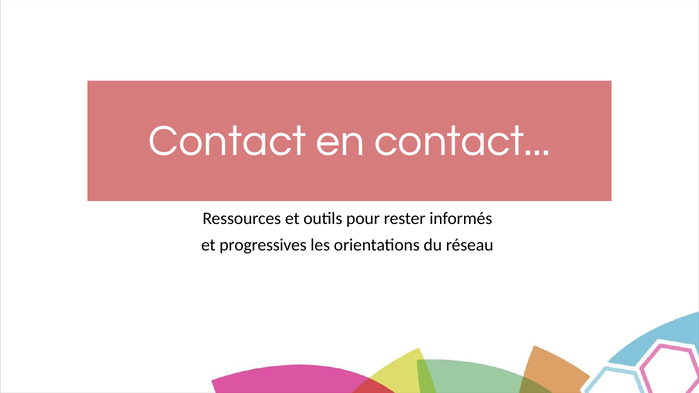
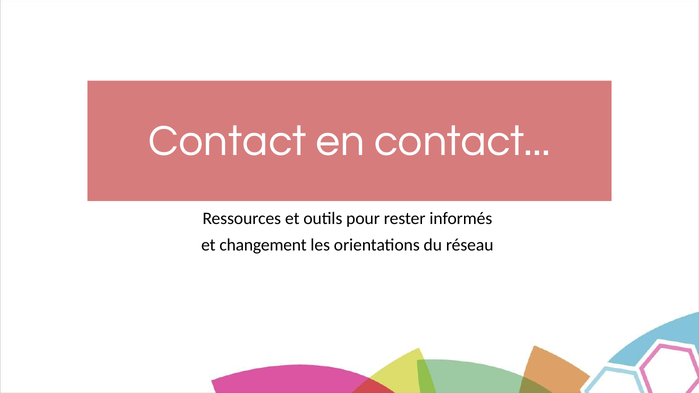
progressives: progressives -> changement
